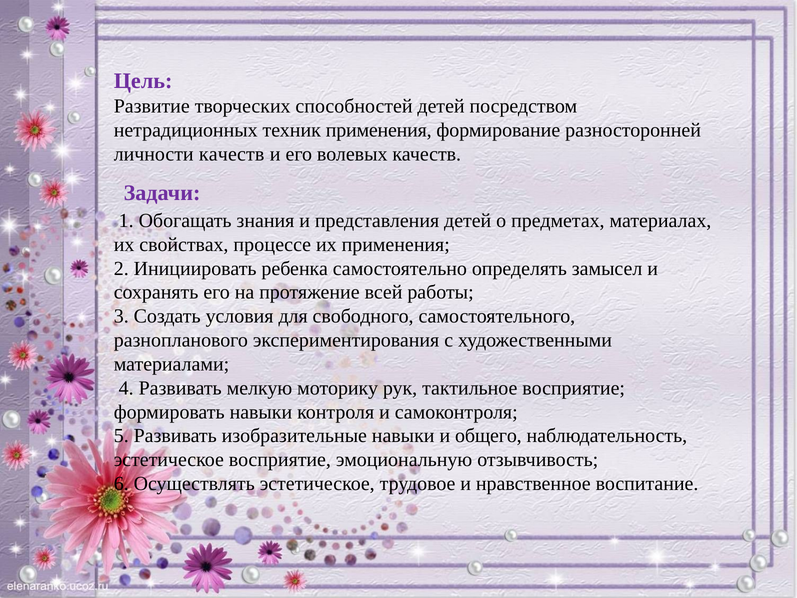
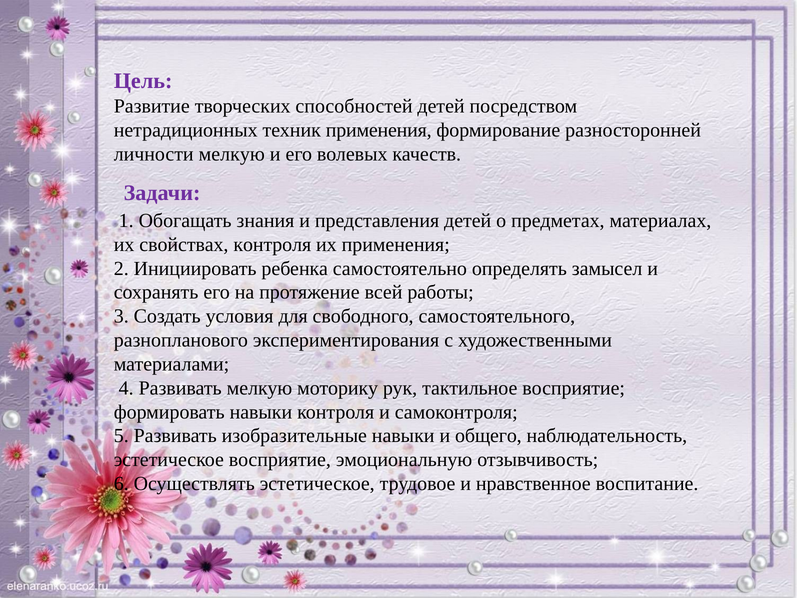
личности качеств: качеств -> мелкую
свойствах процессе: процессе -> контроля
